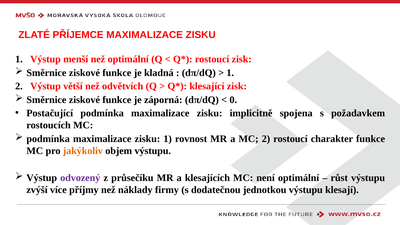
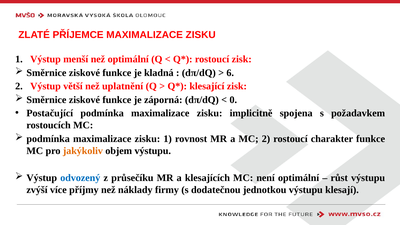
1 at (230, 73): 1 -> 6
odvětvích: odvětvích -> uplatnění
odvozený colour: purple -> blue
